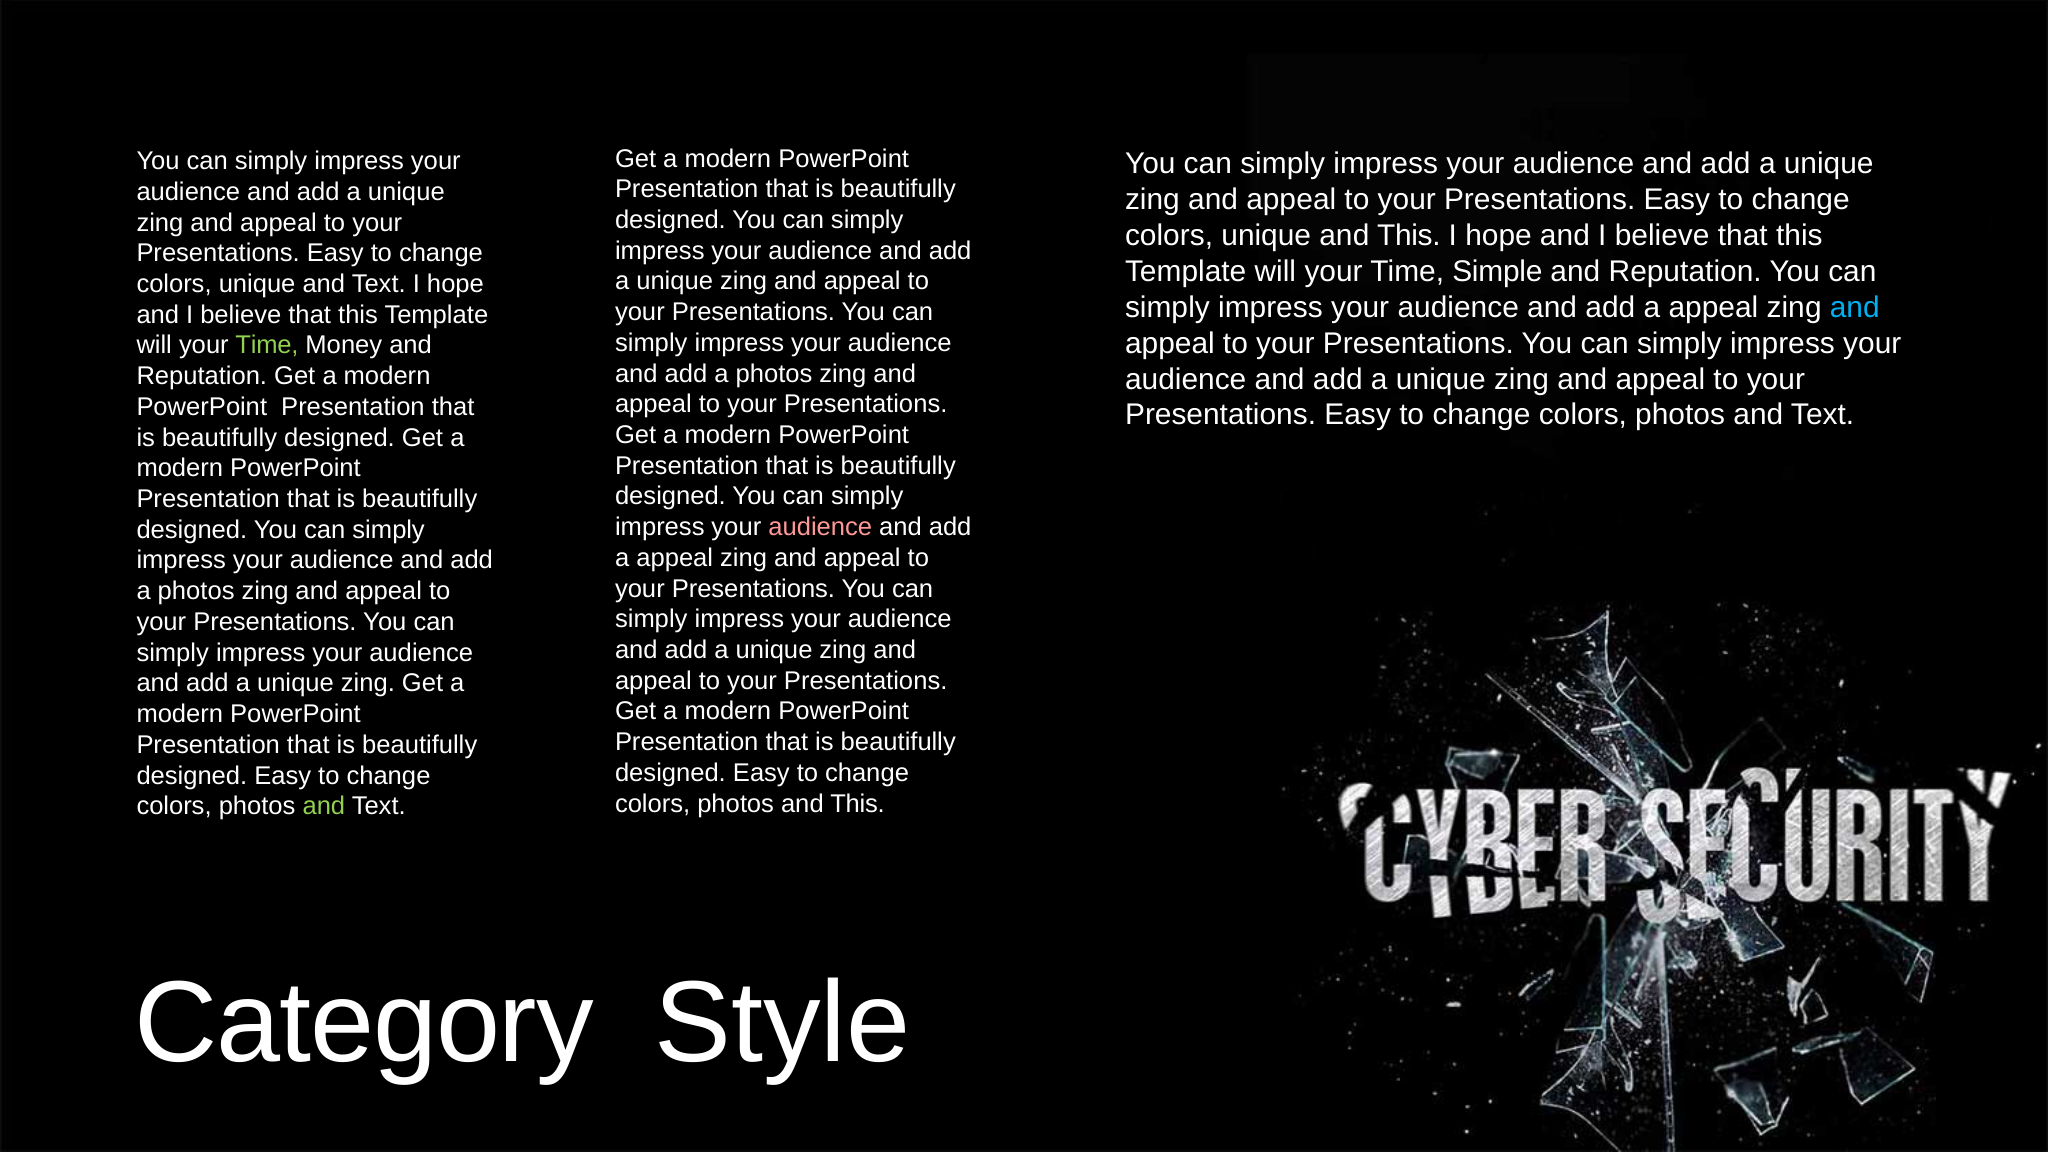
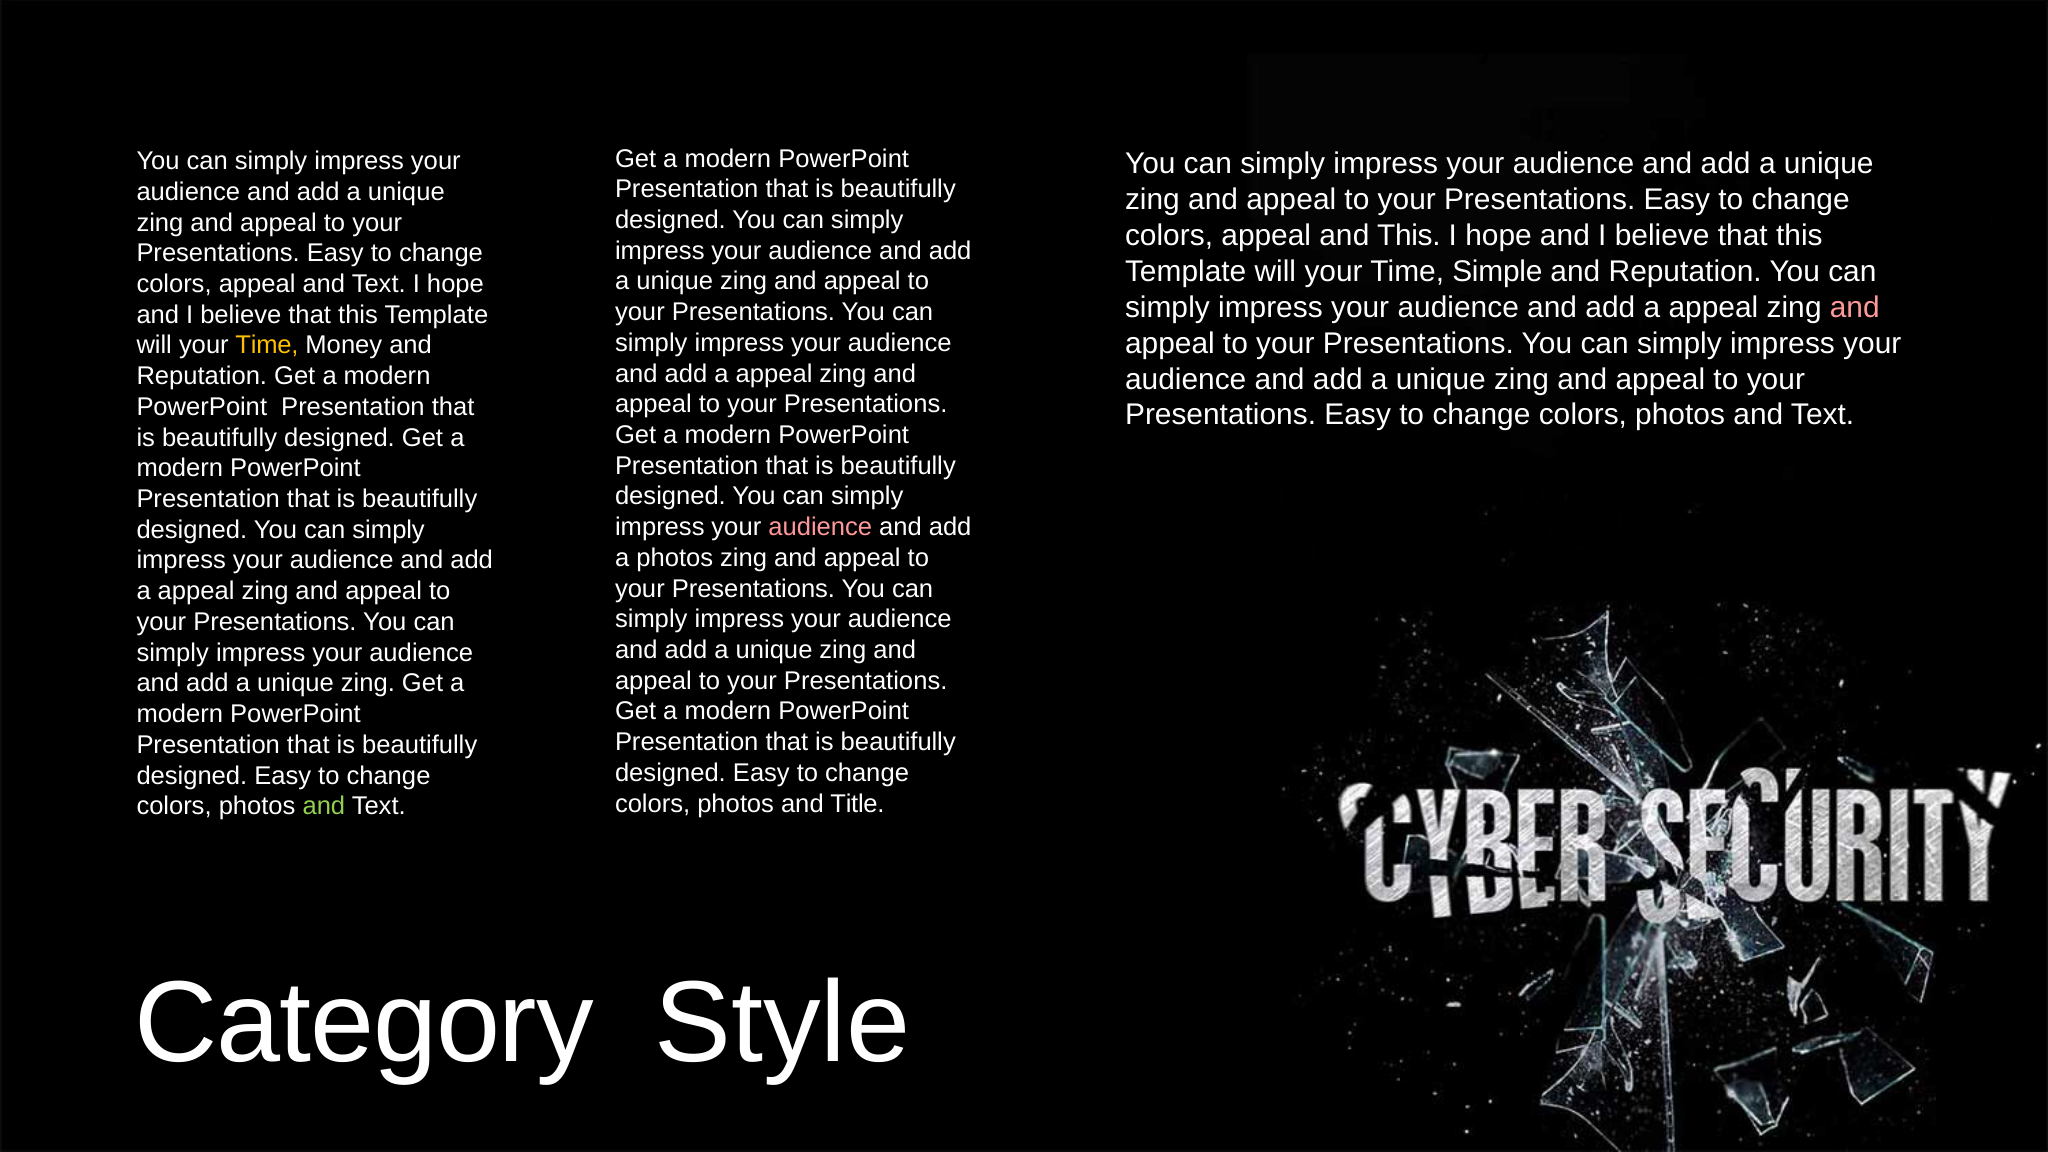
unique at (1266, 236): unique -> appeal
unique at (257, 284): unique -> appeal
and at (1855, 307) colour: light blue -> pink
Time at (267, 346) colour: light green -> yellow
photos at (774, 374): photos -> appeal
appeal at (675, 558): appeal -> photos
photos at (196, 591): photos -> appeal
photos and This: This -> Title
